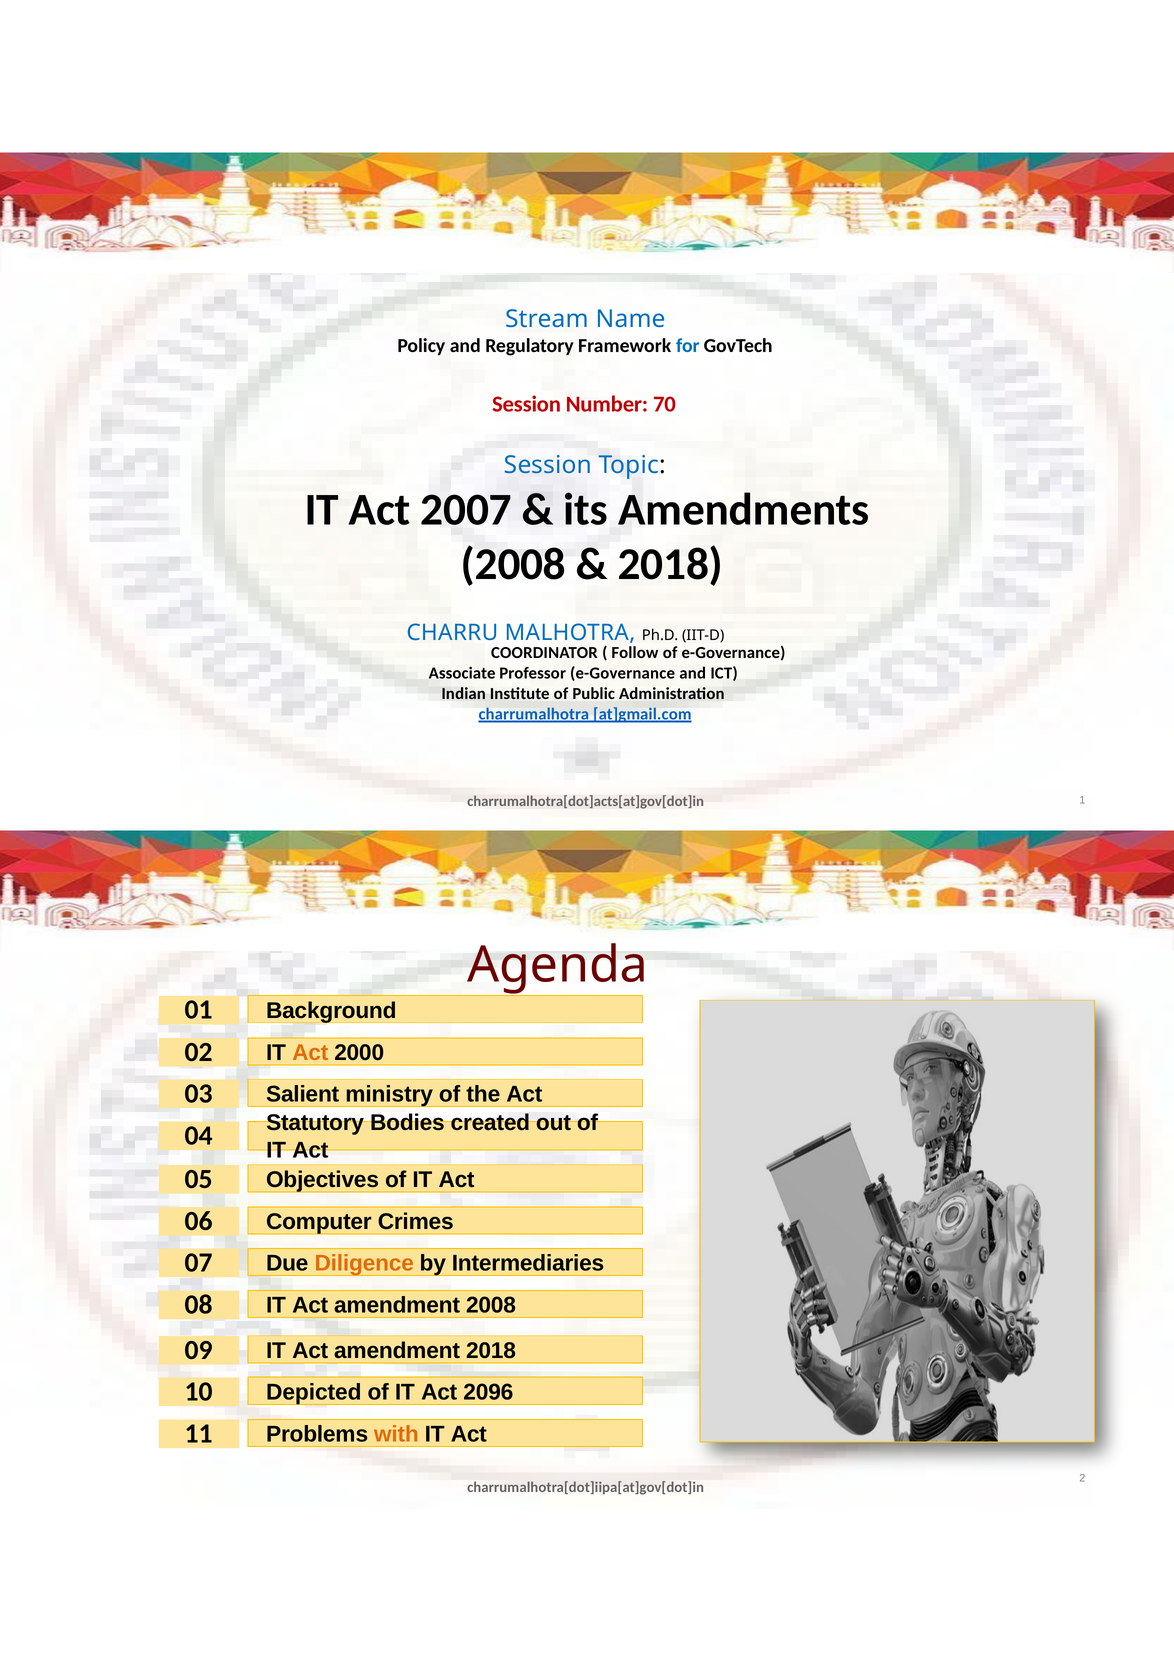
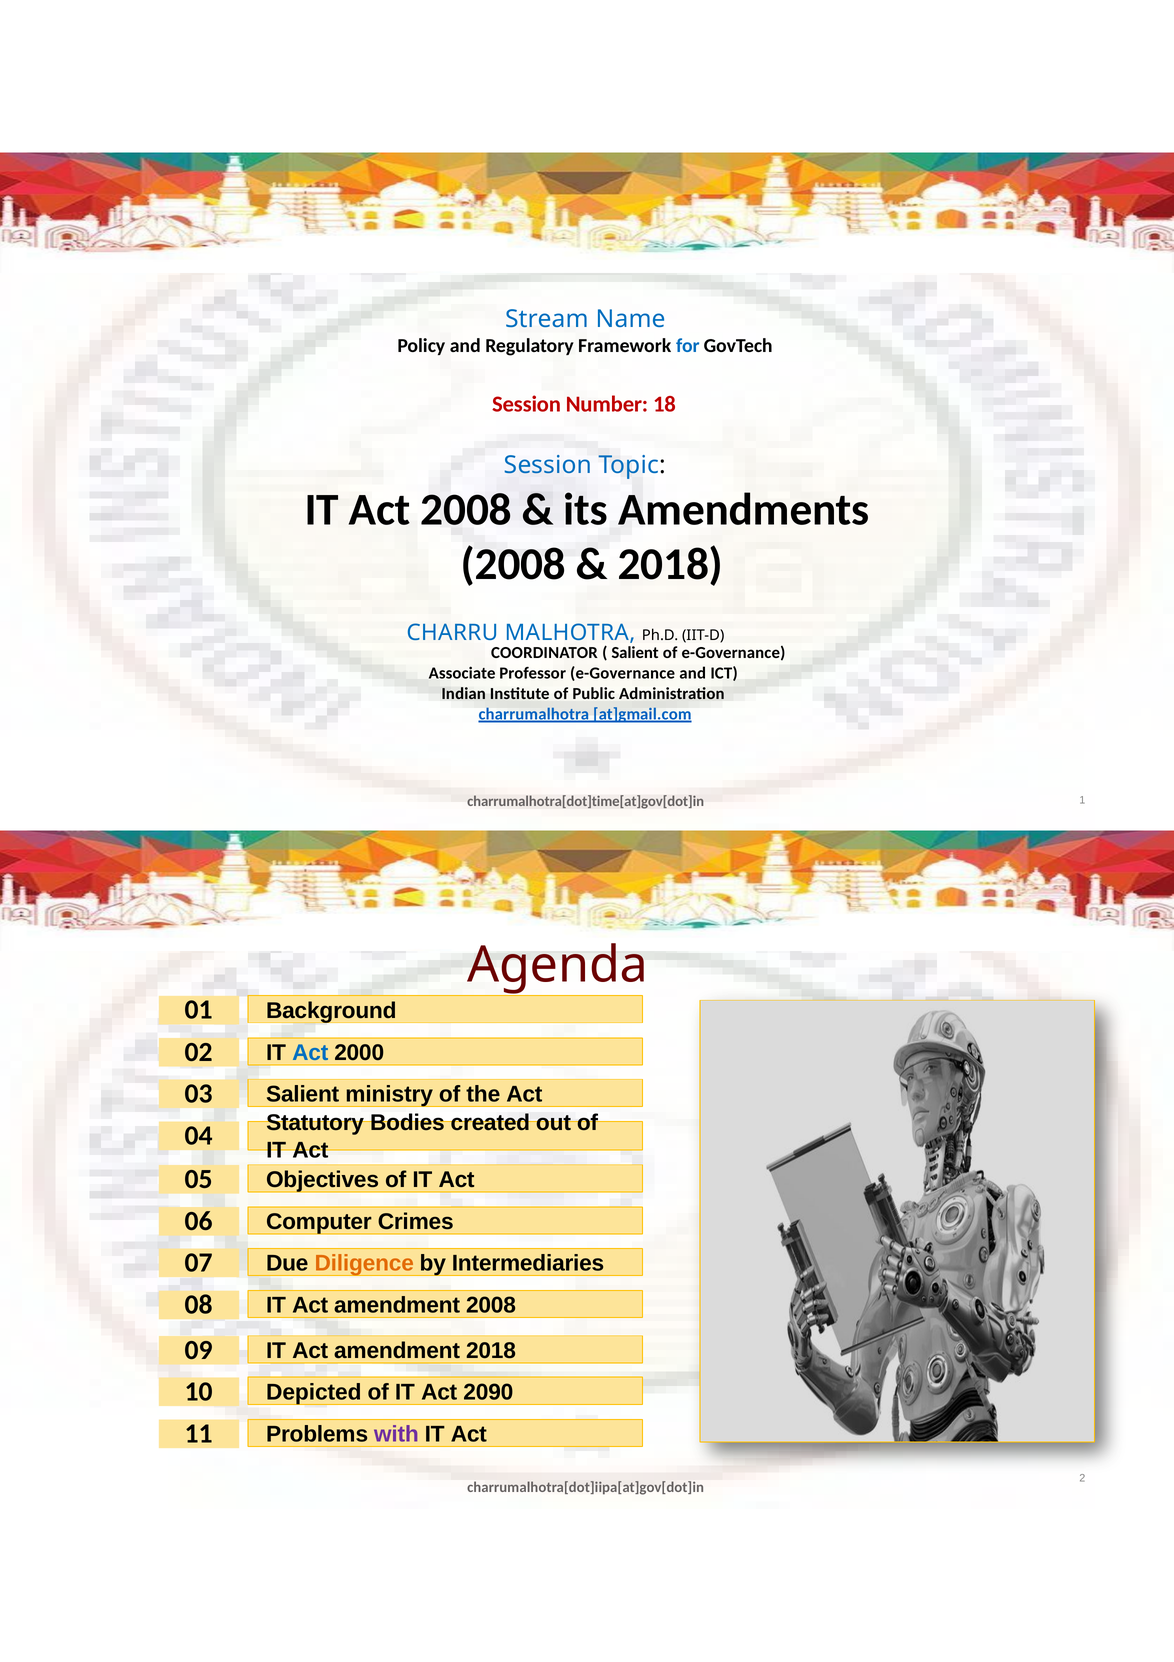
70: 70 -> 18
Act 2007: 2007 -> 2008
Follow at (635, 652): Follow -> Salient
charrumalhotra[dot]acts[at]gov[dot]in: charrumalhotra[dot]acts[at]gov[dot]in -> charrumalhotra[dot]time[at]gov[dot]in
Act at (310, 1052) colour: orange -> blue
2096: 2096 -> 2090
with colour: orange -> purple
